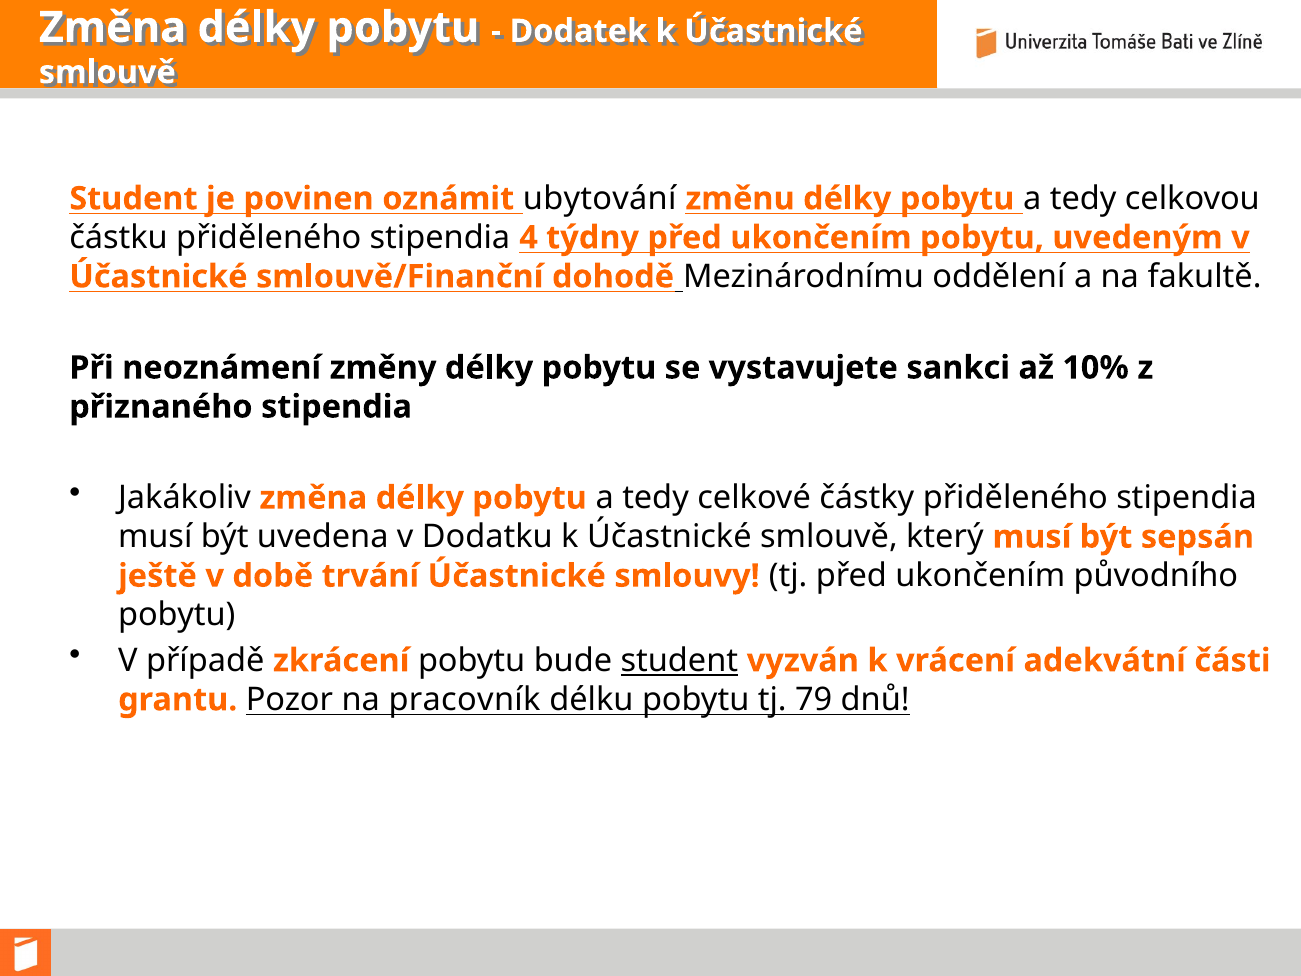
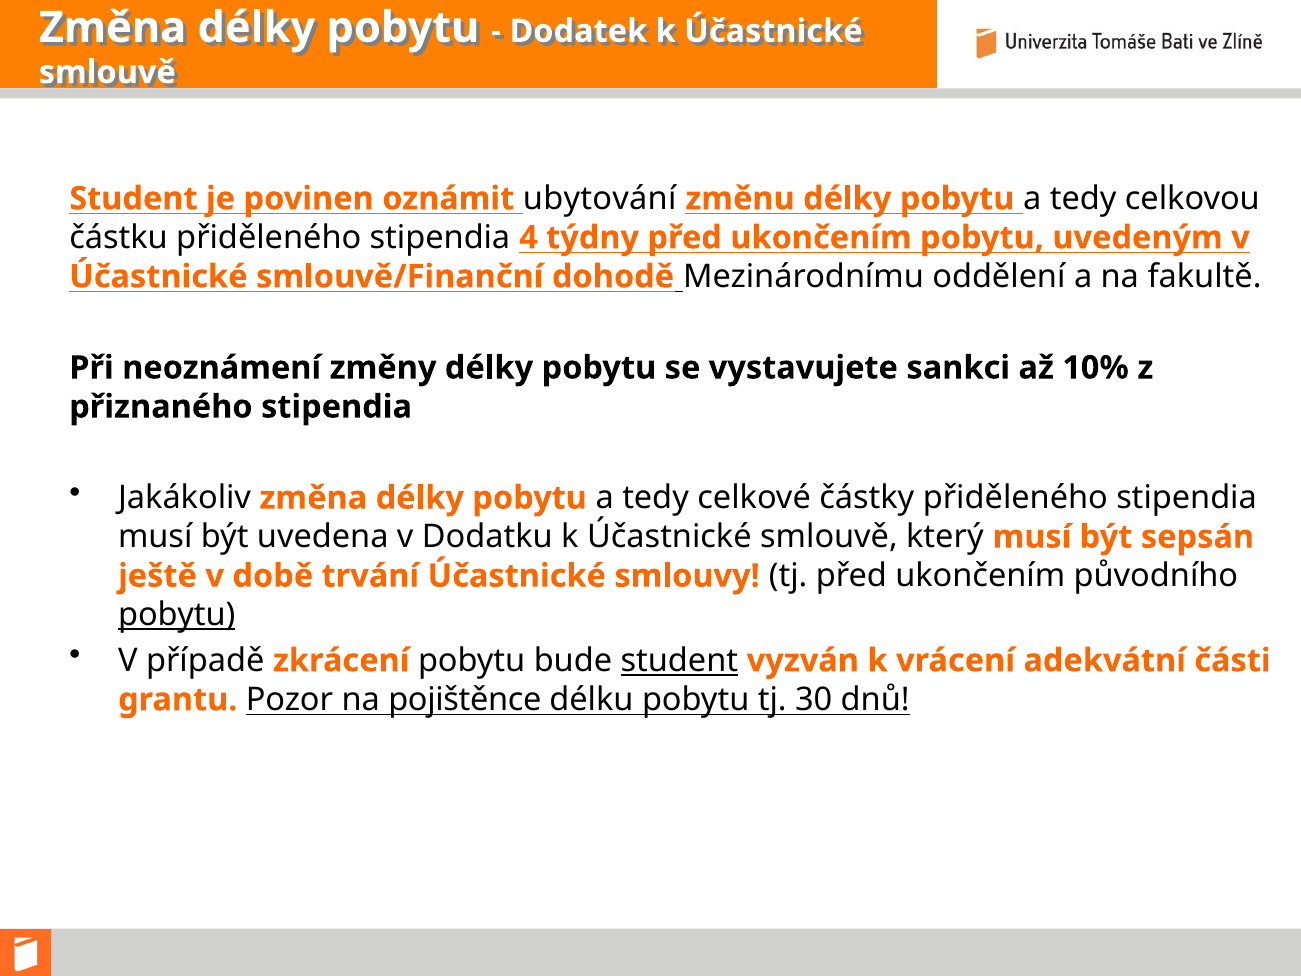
pobytu at (177, 615) underline: none -> present
pracovník: pracovník -> pojištěnce
79: 79 -> 30
